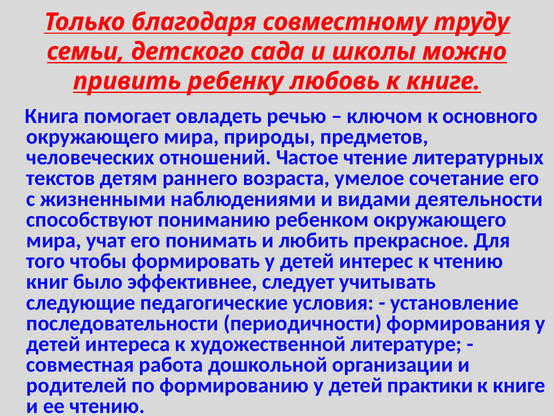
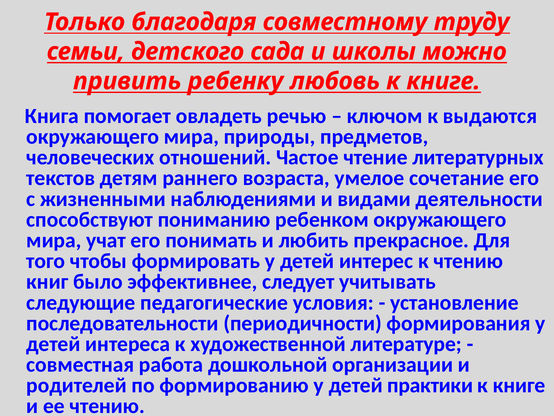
основного: основного -> выдаются
